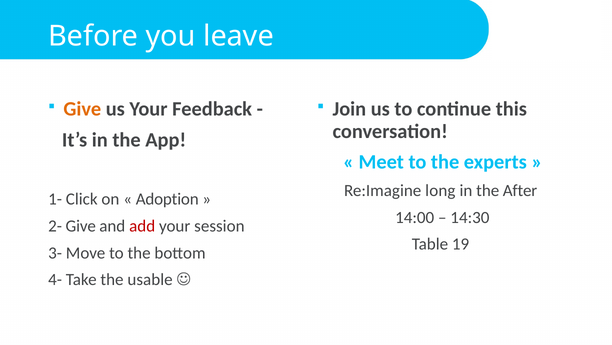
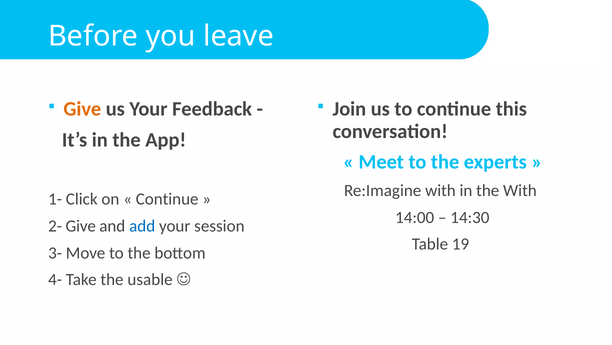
Re:Imagine long: long -> with
the After: After -> With
Adoption at (167, 199): Adoption -> Continue
add colour: red -> blue
